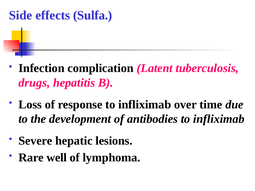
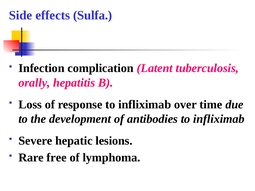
drugs: drugs -> orally
well: well -> free
